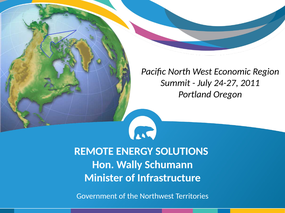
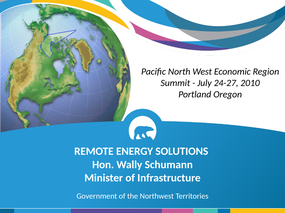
2011: 2011 -> 2010
